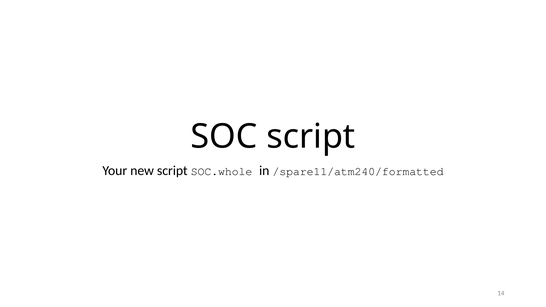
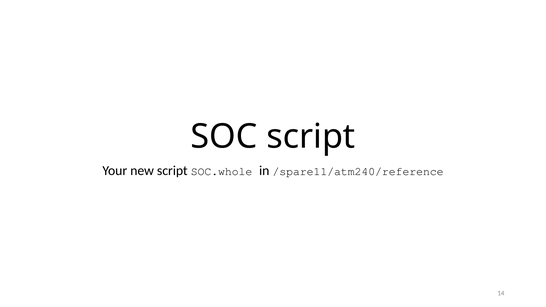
/spare11/atm240/formatted: /spare11/atm240/formatted -> /spare11/atm240/reference
